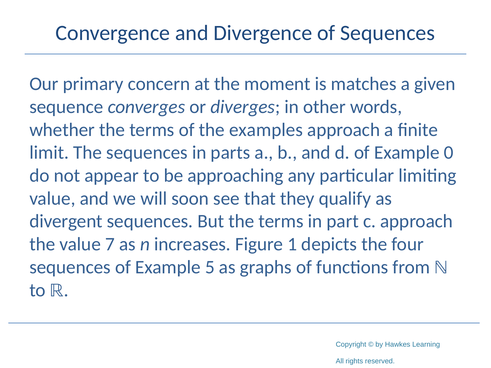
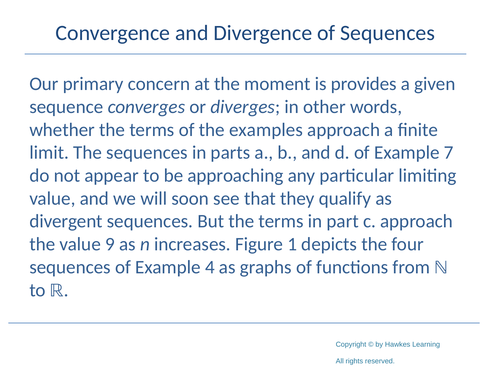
matches: matches -> provides
0: 0 -> 7
7: 7 -> 9
5: 5 -> 4
